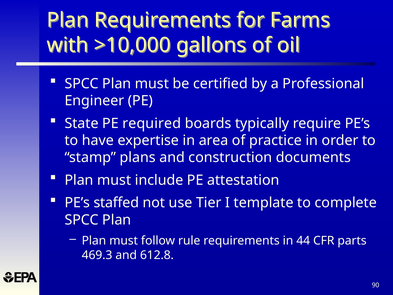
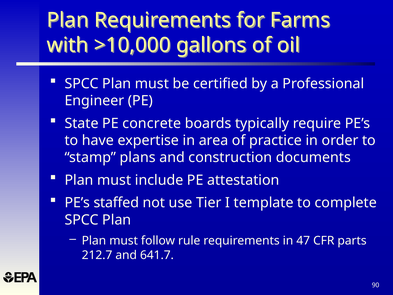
required: required -> concrete
44: 44 -> 47
469.3: 469.3 -> 212.7
612.8: 612.8 -> 641.7
